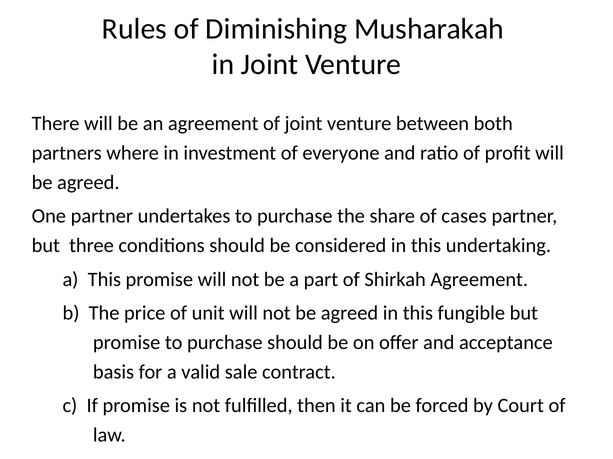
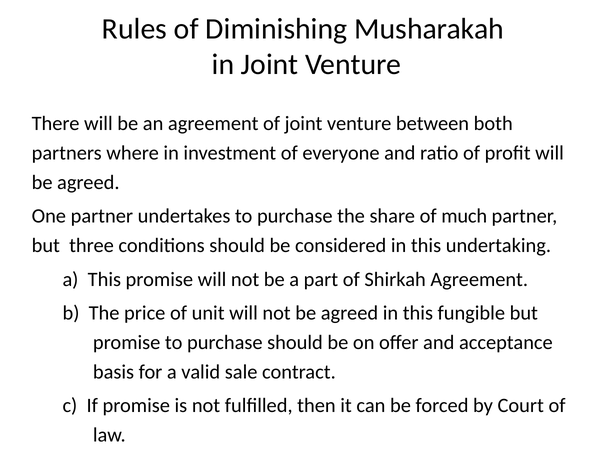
cases: cases -> much
